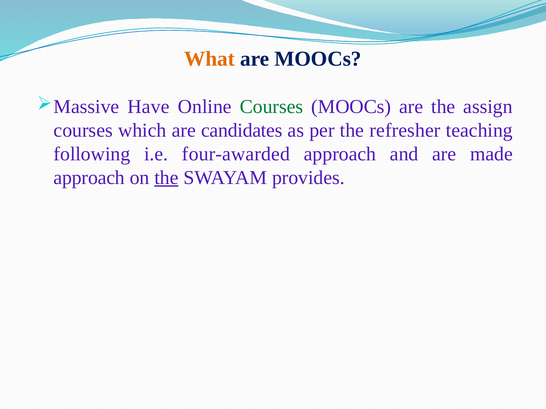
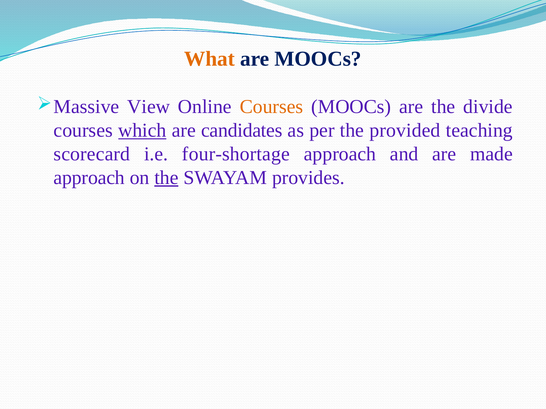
Have: Have -> View
Courses at (271, 107) colour: green -> orange
assign: assign -> divide
which underline: none -> present
refresher: refresher -> provided
following: following -> scorecard
four-awarded: four-awarded -> four-shortage
